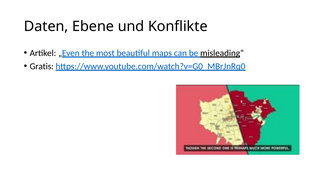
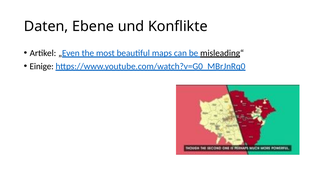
Gratis: Gratis -> Einige
